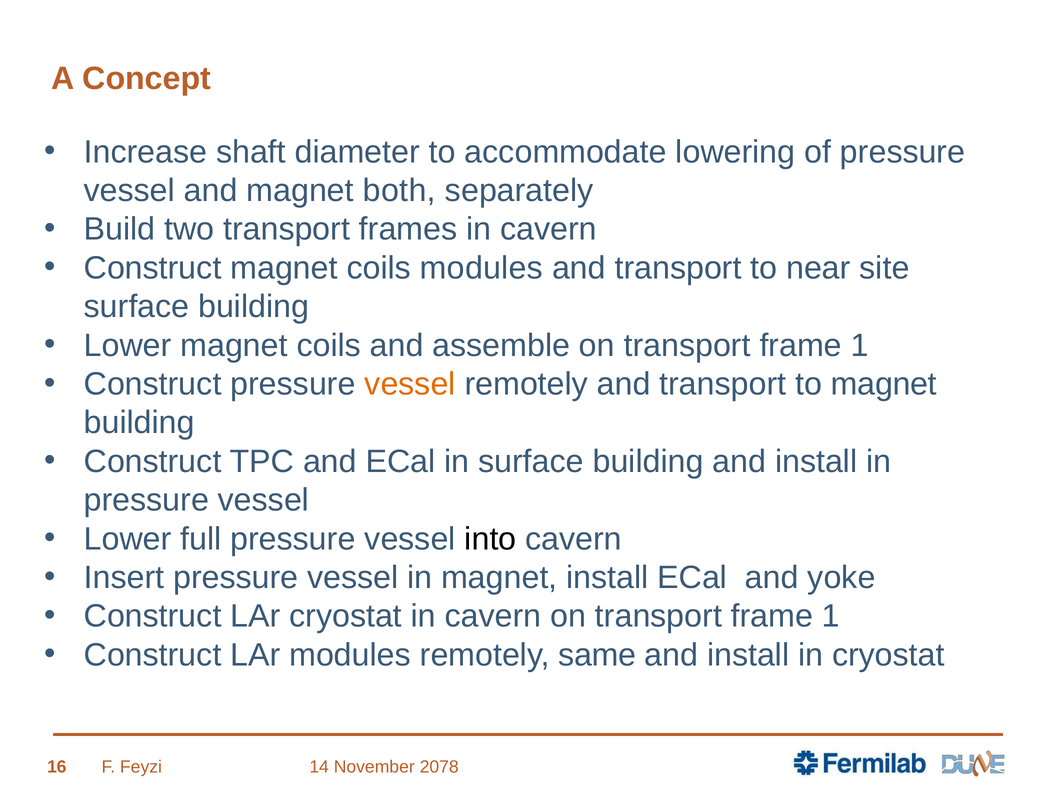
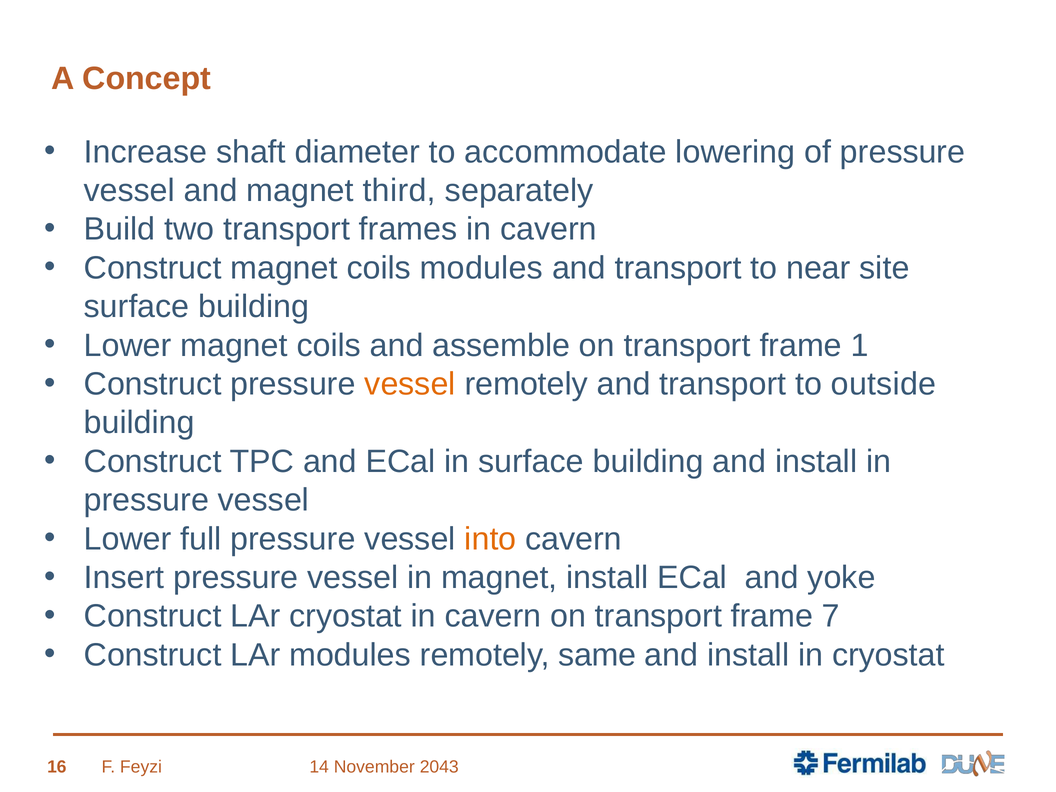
both: both -> third
to magnet: magnet -> outside
into colour: black -> orange
1 at (831, 616): 1 -> 7
2078: 2078 -> 2043
